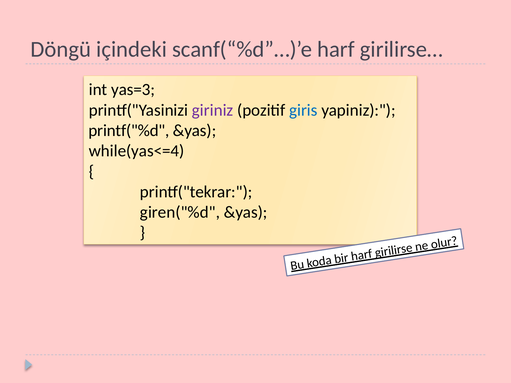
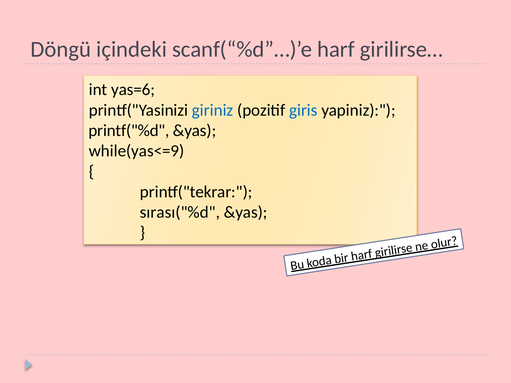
yas=3: yas=3 -> yas=6
giriniz colour: purple -> blue
while(yas<=4: while(yas<=4 -> while(yas<=9
giren("%d: giren("%d -> sırası("%d
